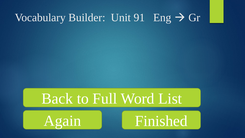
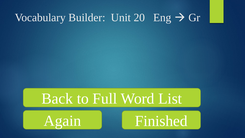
91: 91 -> 20
